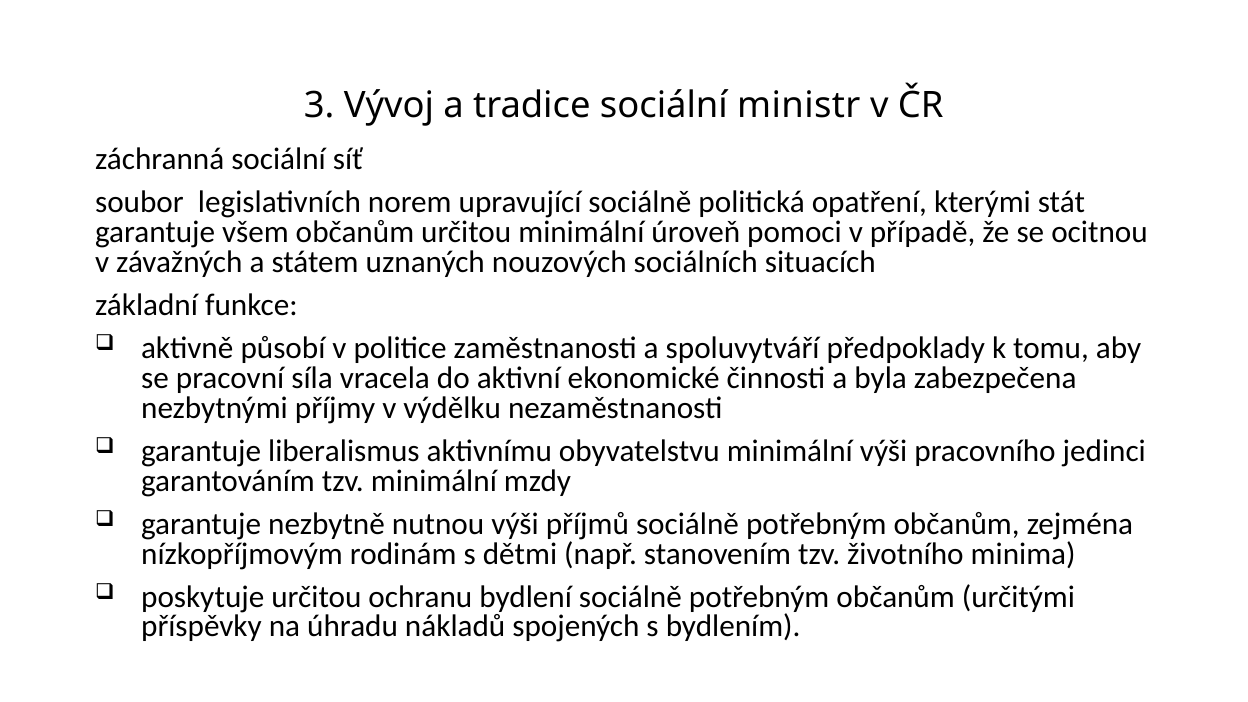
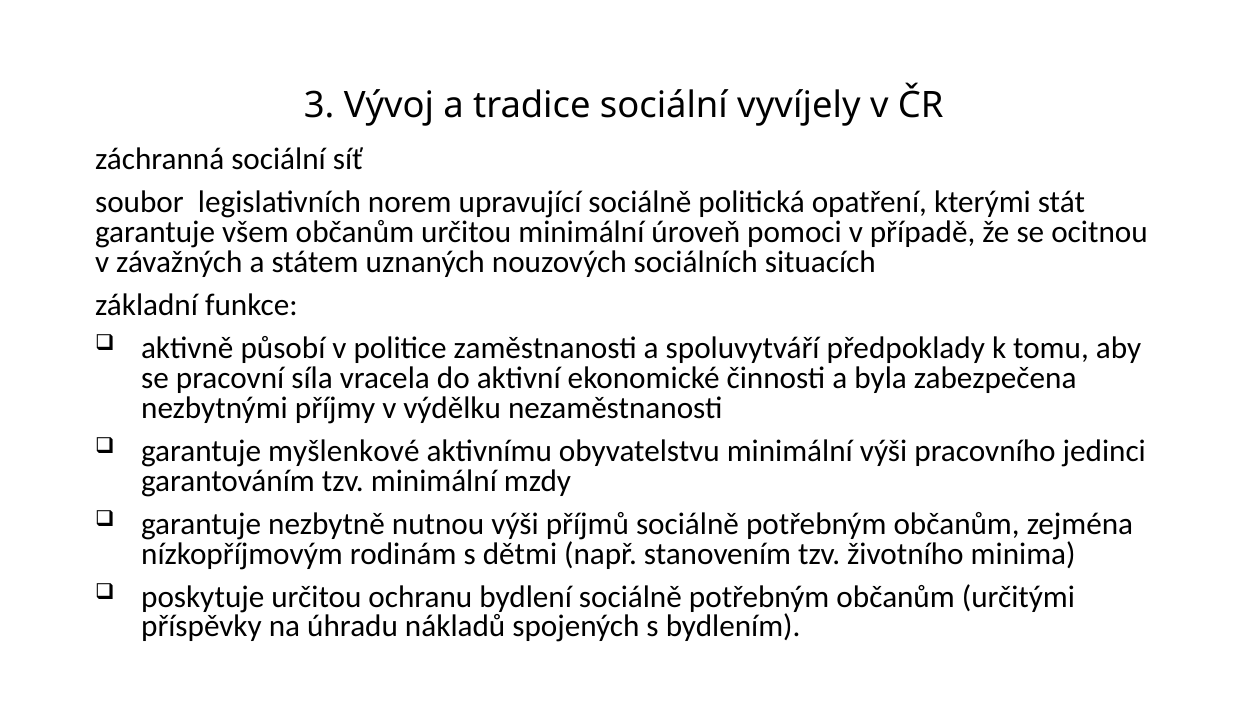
ministr: ministr -> vyvíjely
liberalismus: liberalismus -> myšlenkové
